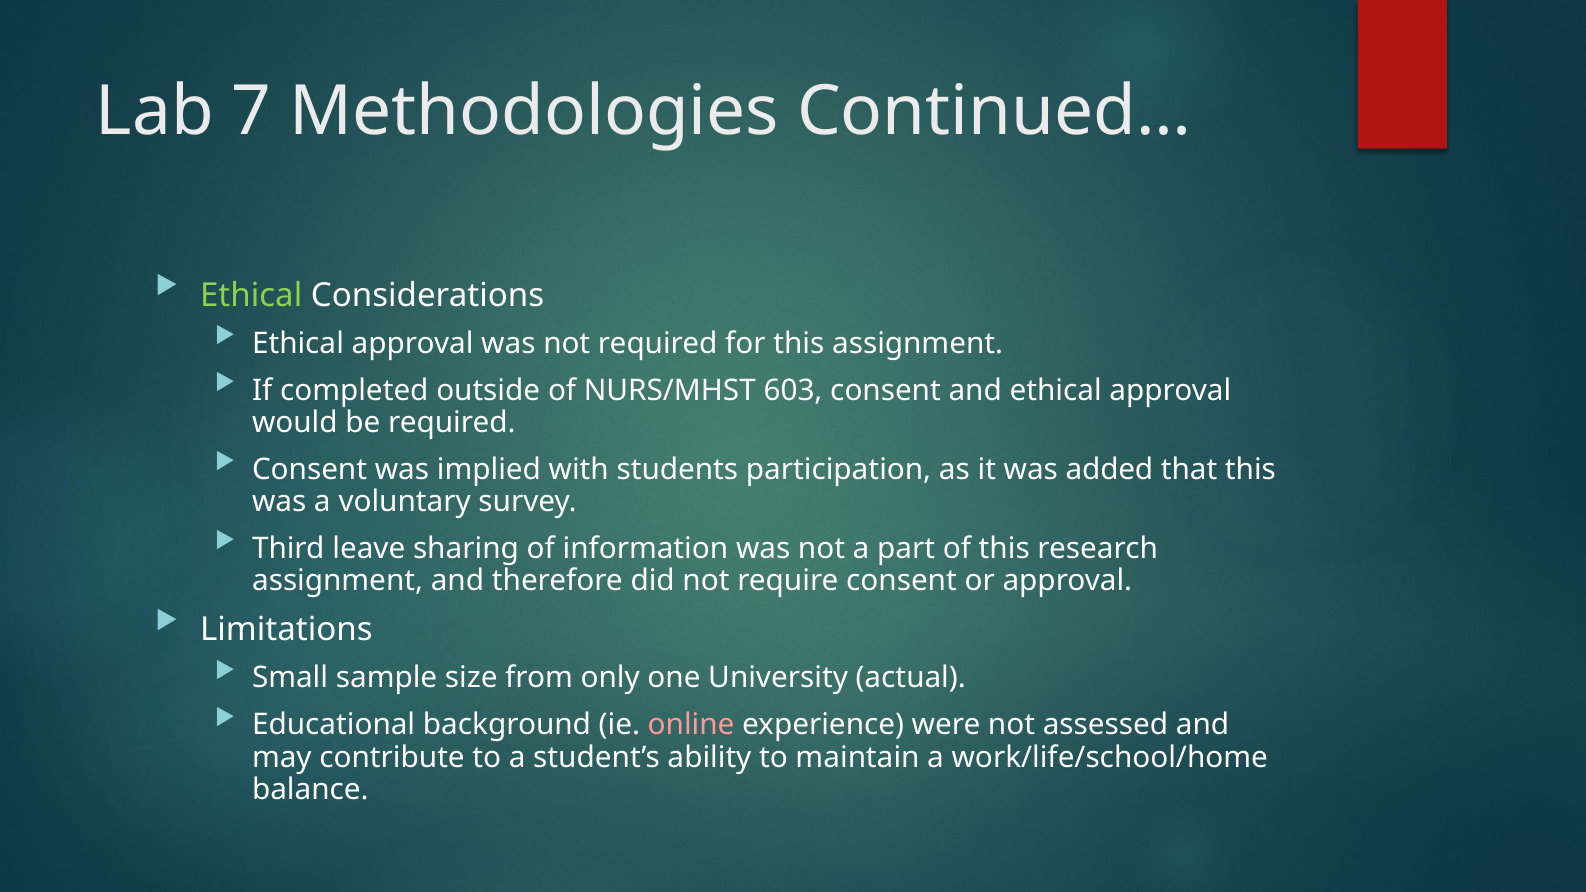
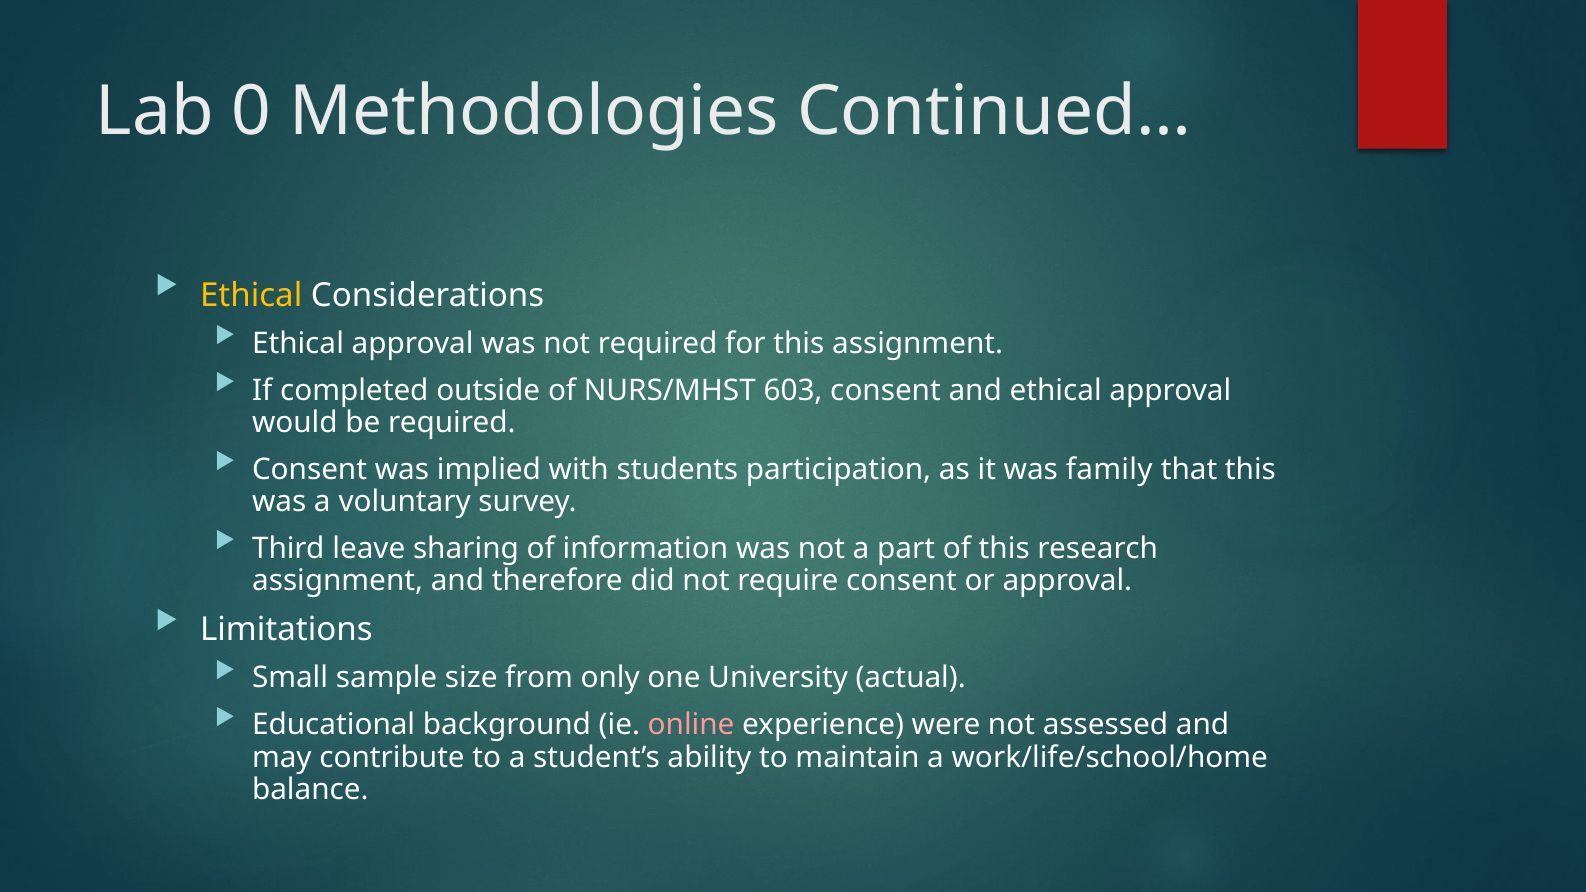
7: 7 -> 0
Ethical at (251, 295) colour: light green -> yellow
added: added -> family
